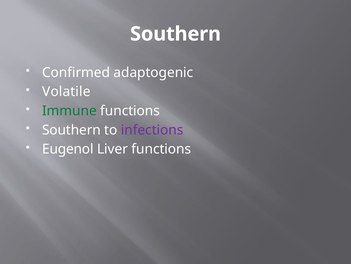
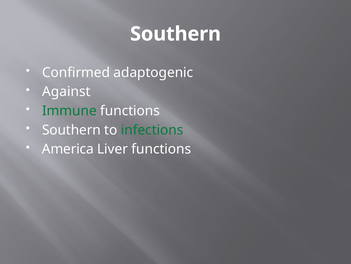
Volatile: Volatile -> Against
infections colour: purple -> green
Eugenol: Eugenol -> America
